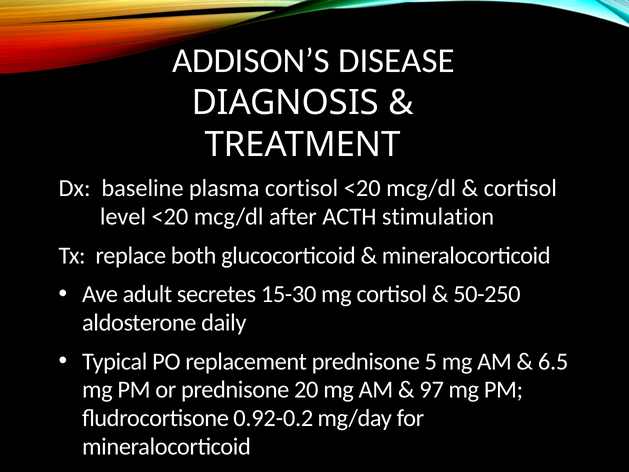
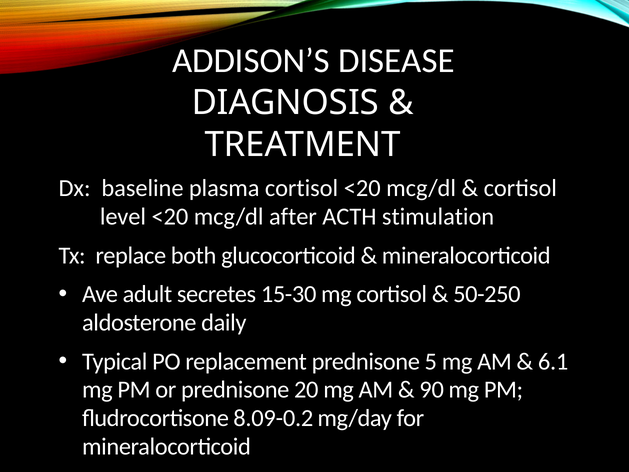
6.5: 6.5 -> 6.1
97: 97 -> 90
0.92-0.2: 0.92-0.2 -> 8.09-0.2
